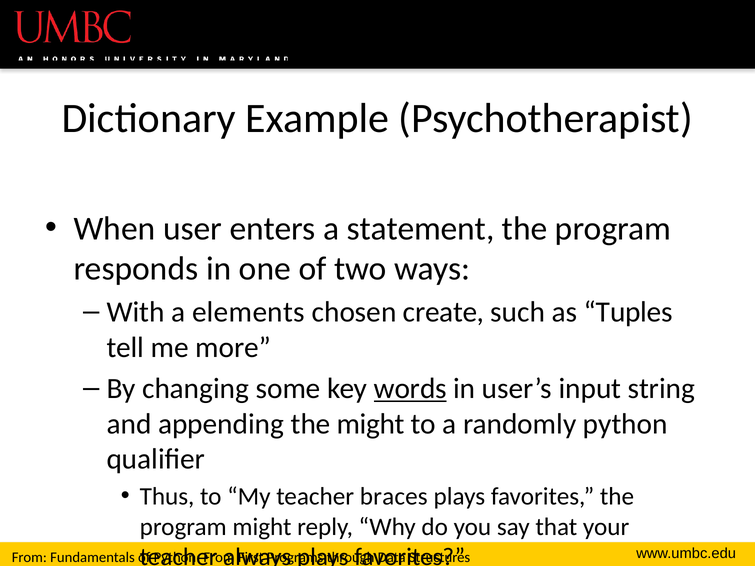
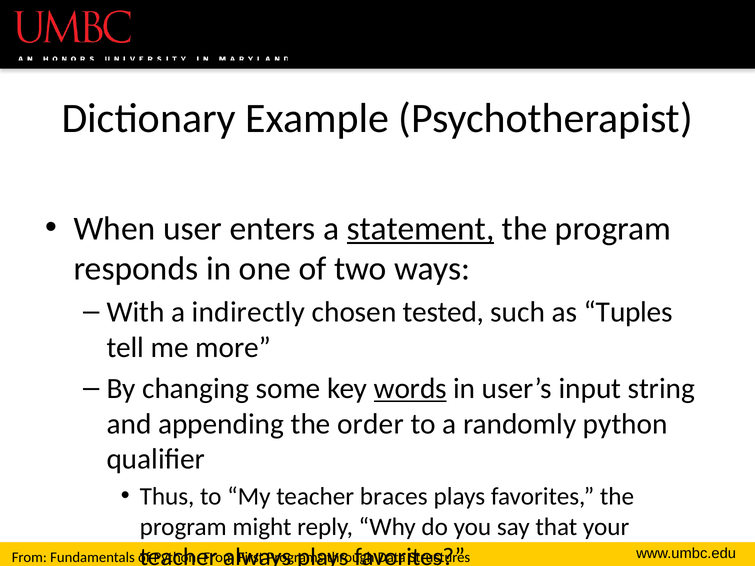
statement underline: none -> present
elements: elements -> indirectly
create: create -> tested
the might: might -> order
